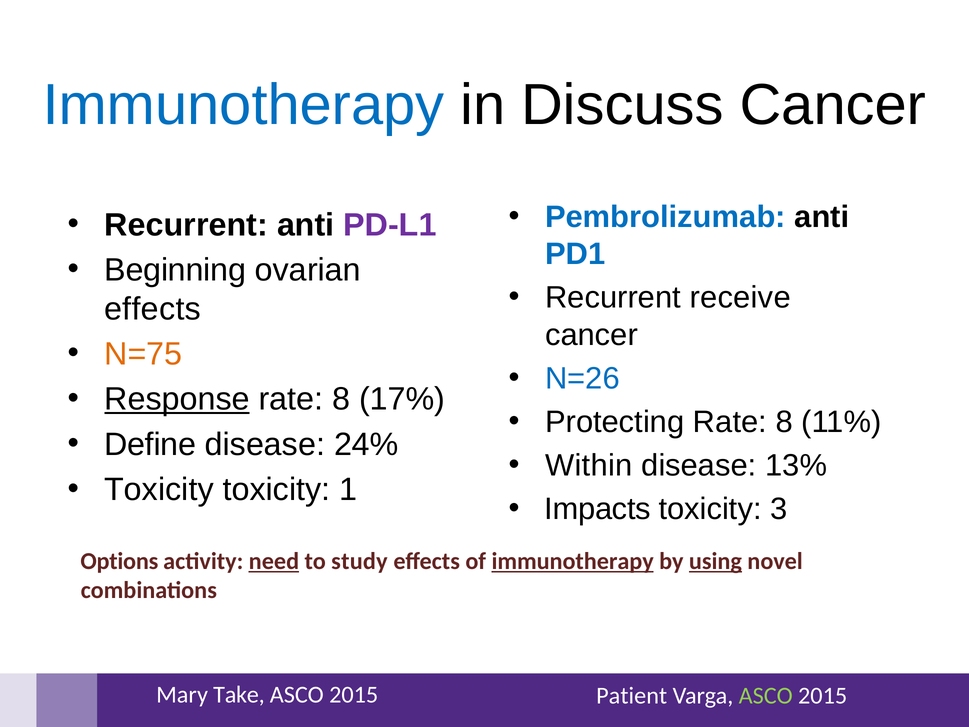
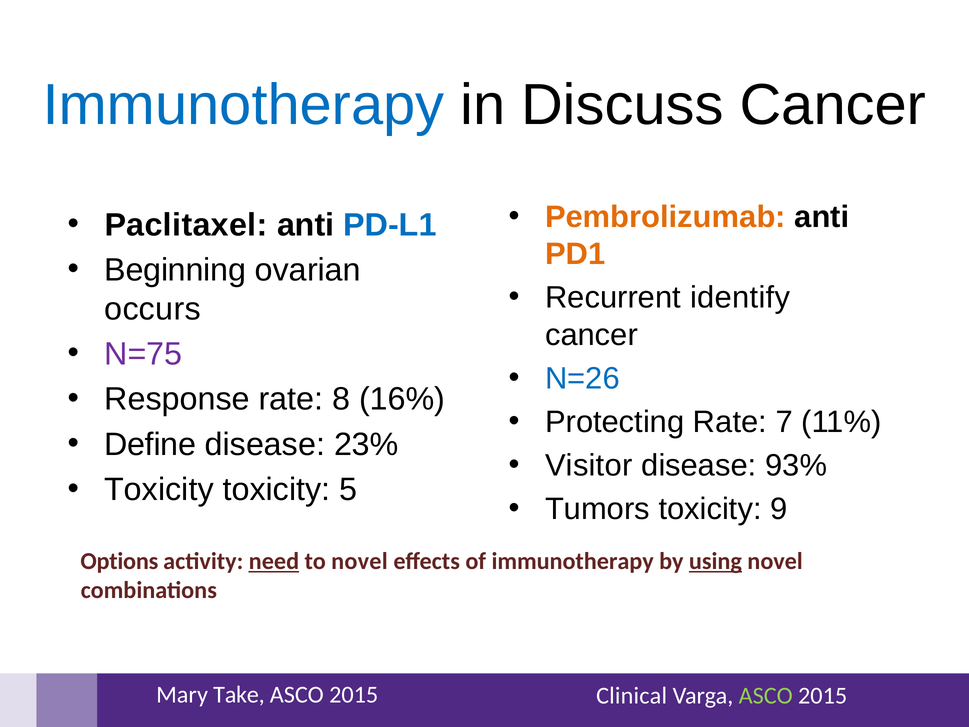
Pembrolizumab colour: blue -> orange
Recurrent at (186, 225): Recurrent -> Paclitaxel
PD-L1 colour: purple -> blue
PD1 colour: blue -> orange
receive: receive -> identify
effects at (153, 309): effects -> occurs
N=75 colour: orange -> purple
Response underline: present -> none
17%: 17% -> 16%
8 at (784, 422): 8 -> 7
24%: 24% -> 23%
Within: Within -> Visitor
13%: 13% -> 93%
1: 1 -> 5
Impacts: Impacts -> Tumors
3: 3 -> 9
to study: study -> novel
immunotherapy at (573, 561) underline: present -> none
Patient: Patient -> Clinical
